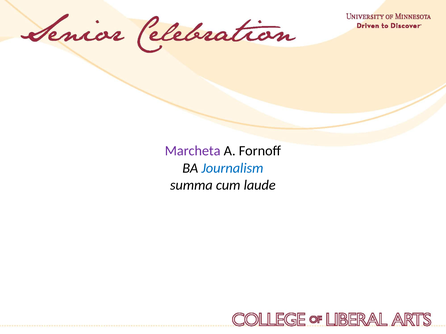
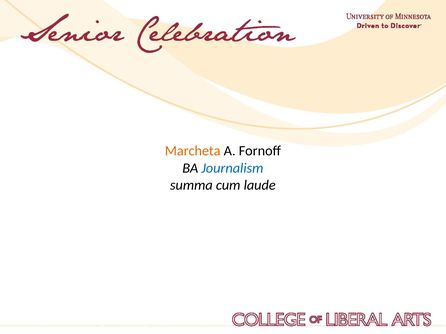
Marcheta colour: purple -> orange
